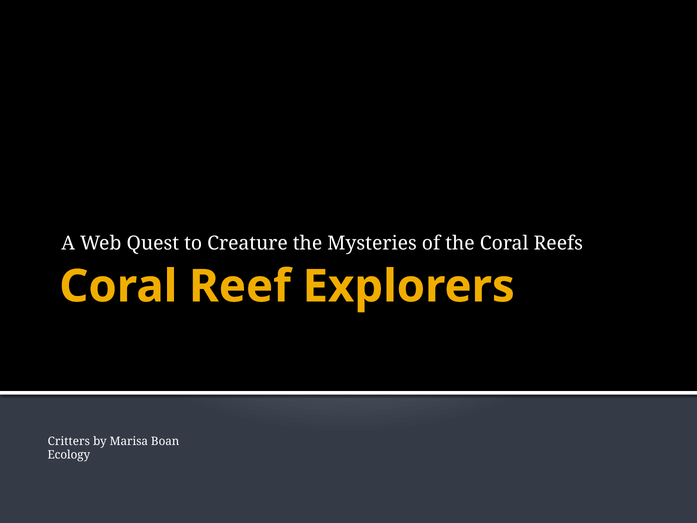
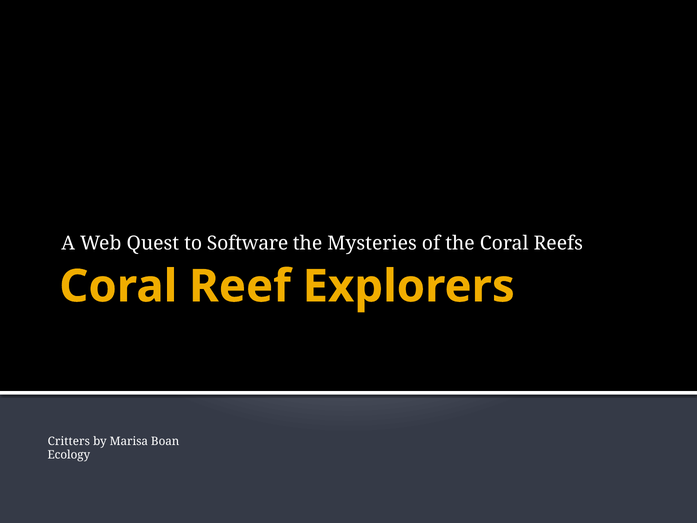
Creature: Creature -> Software
